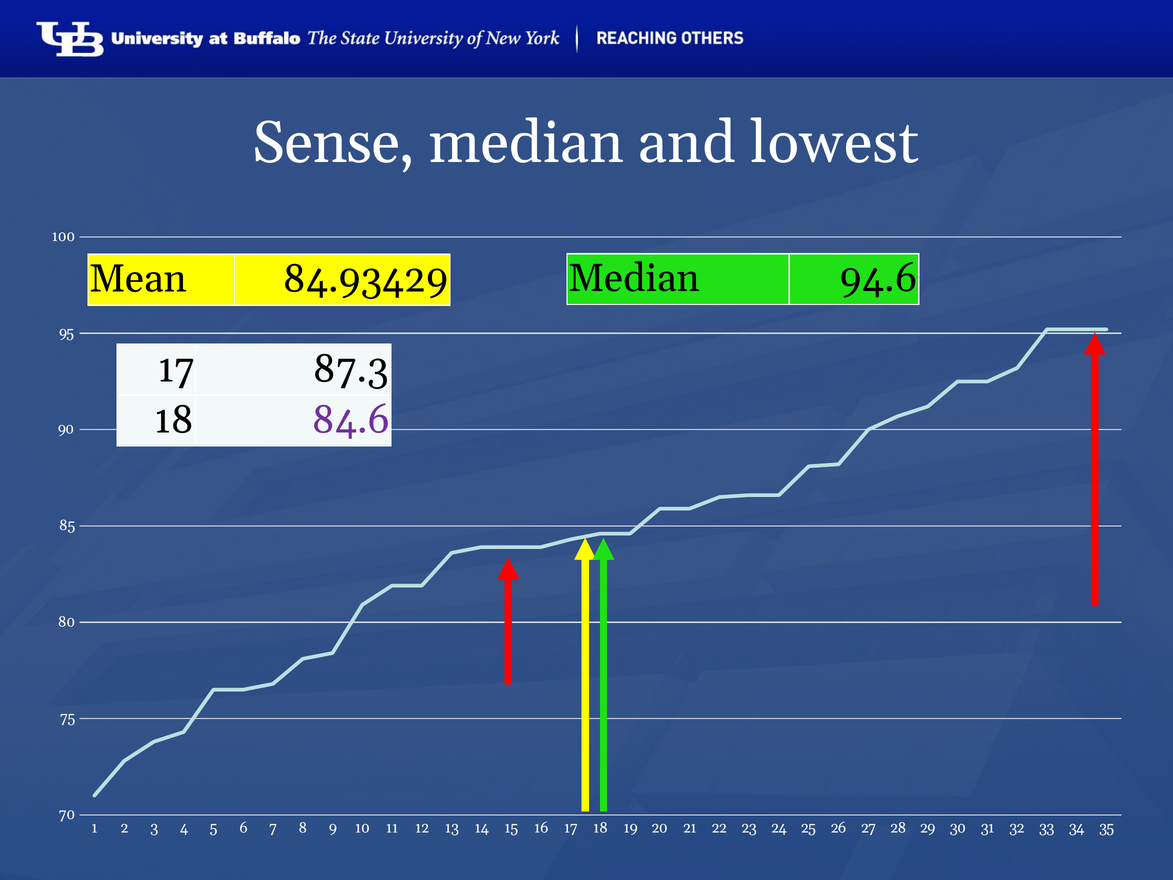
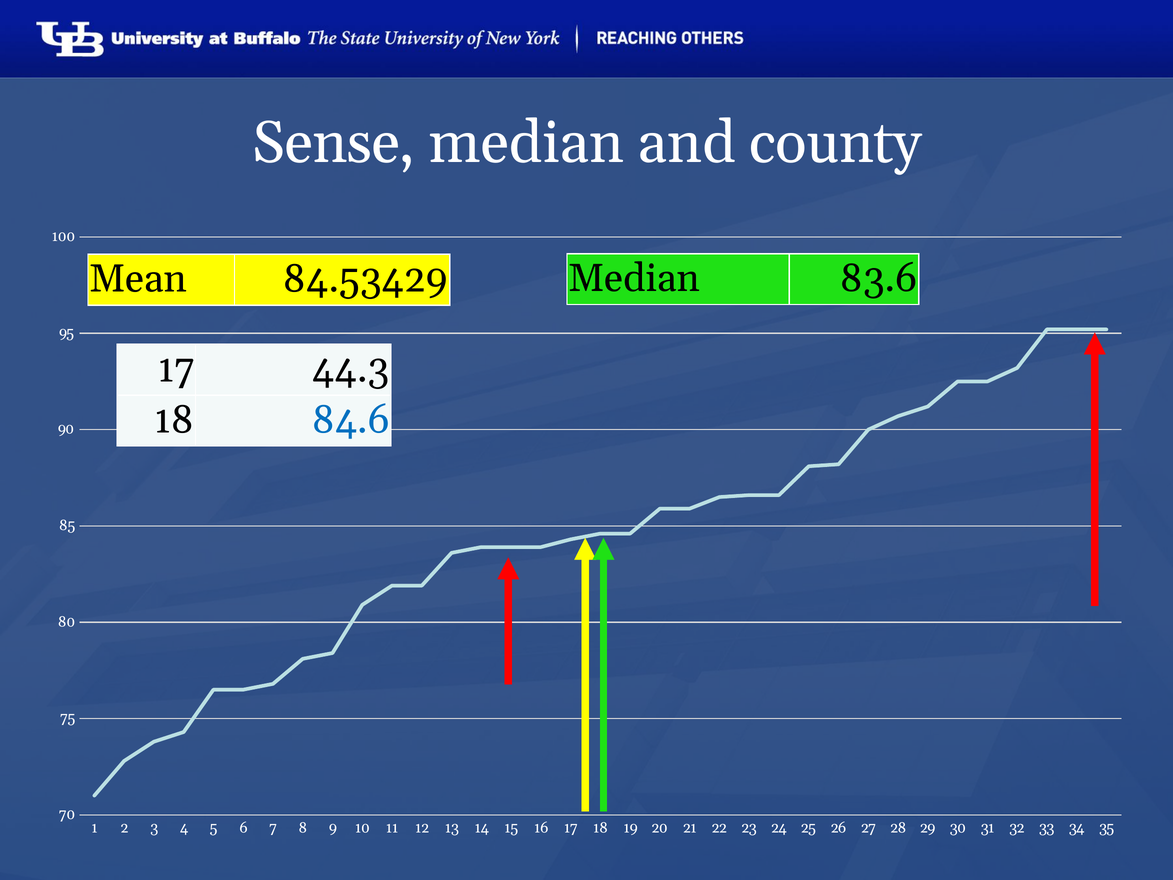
lowest: lowest -> county
84.93429: 84.93429 -> 84.53429
94.6: 94.6 -> 83.6
87.3: 87.3 -> 44.3
84.6 colour: purple -> blue
